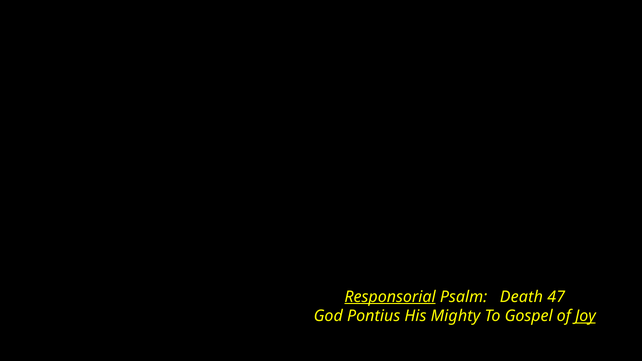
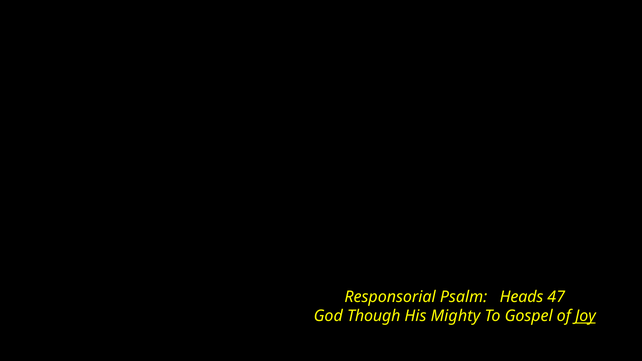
Responsorial underline: present -> none
Death: Death -> Heads
Pontius: Pontius -> Though
